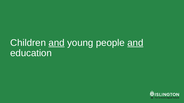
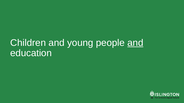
and at (57, 43) underline: present -> none
